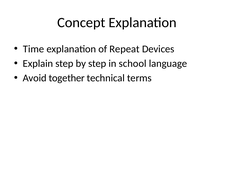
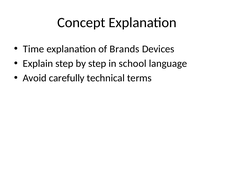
Repeat: Repeat -> Brands
together: together -> carefully
